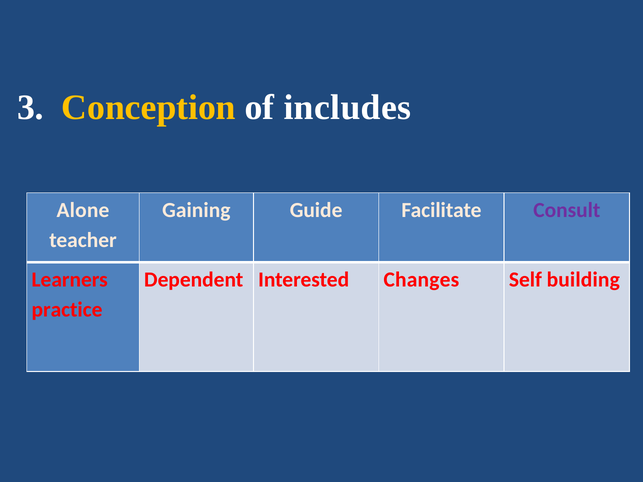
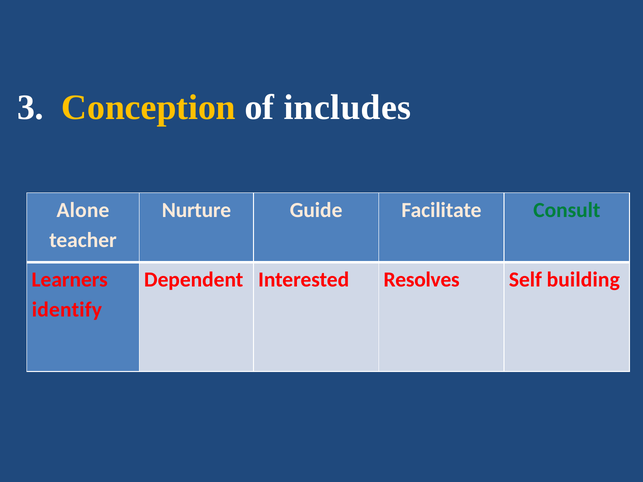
Gaining: Gaining -> Nurture
Consult colour: purple -> green
Changes: Changes -> Resolves
practice: practice -> identify
